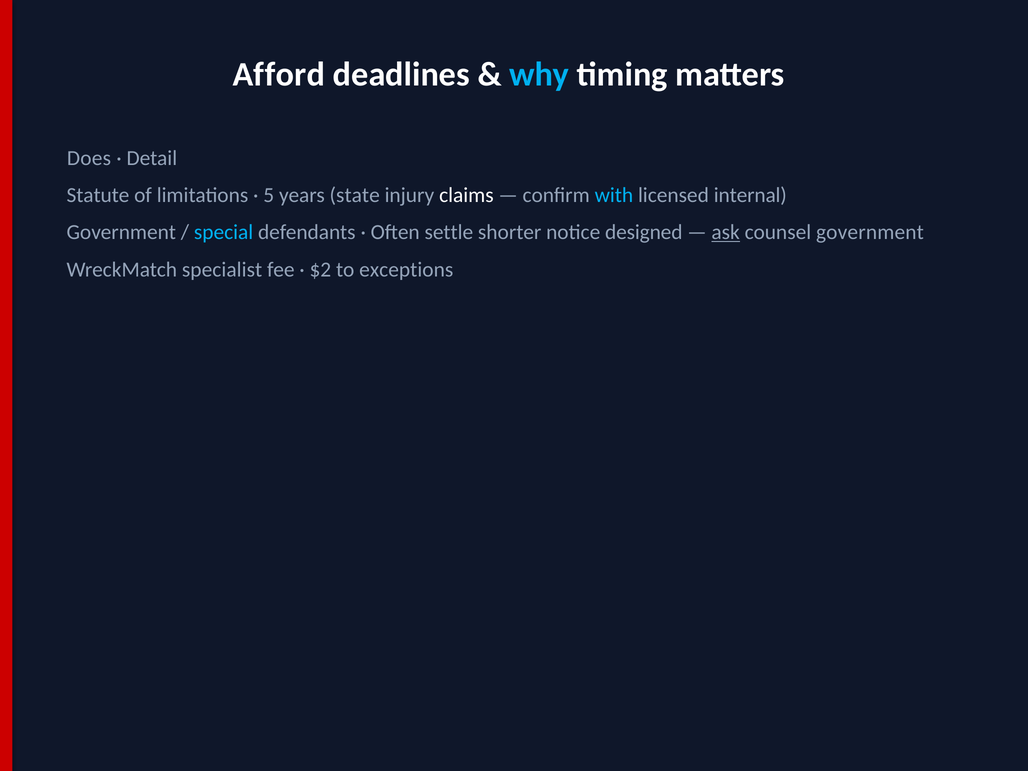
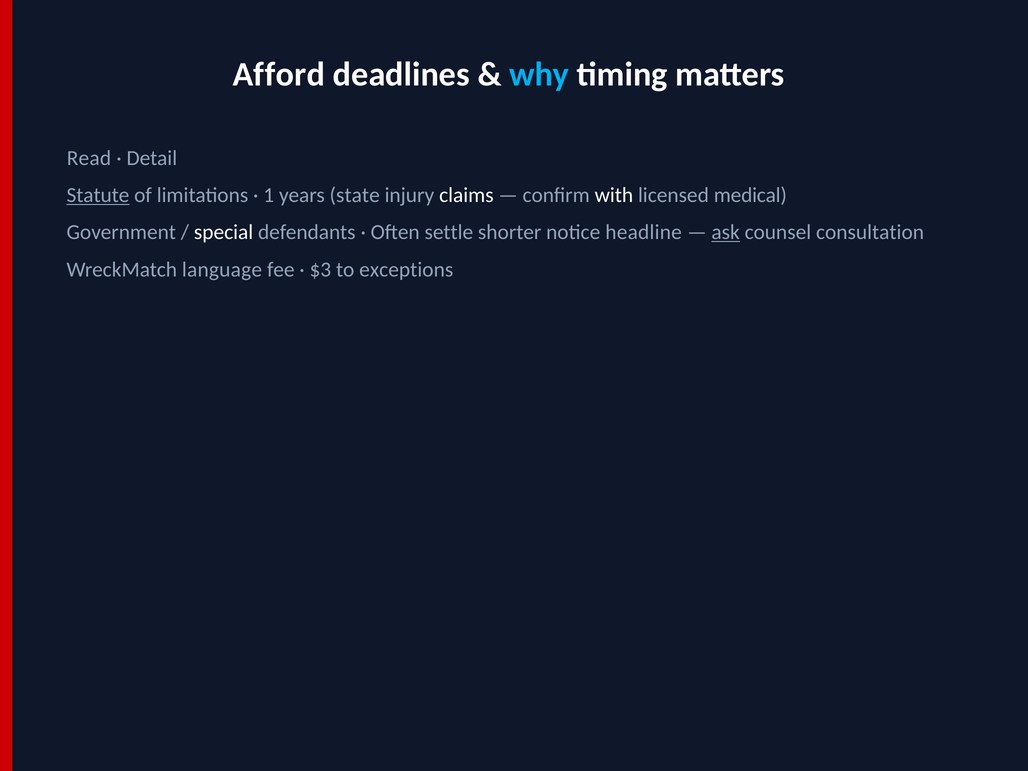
Does: Does -> Read
Statute underline: none -> present
5: 5 -> 1
with colour: light blue -> white
internal: internal -> medical
special colour: light blue -> white
designed: designed -> headline
counsel government: government -> consultation
specialist: specialist -> language
$2: $2 -> $3
